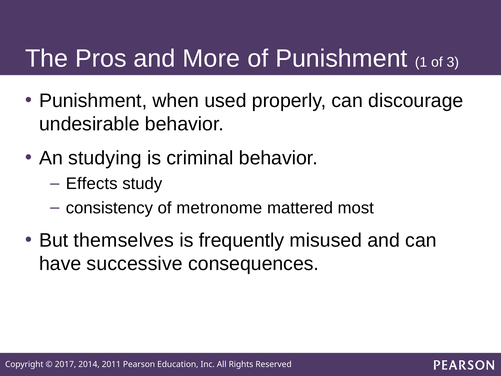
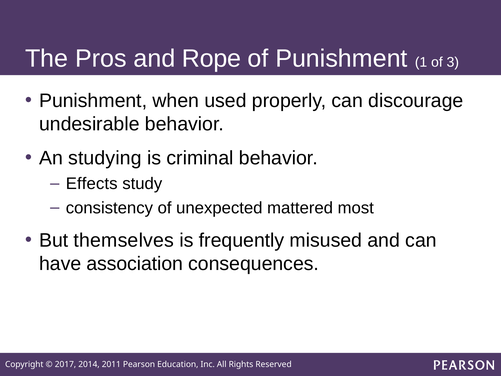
More: More -> Rope
metronome: metronome -> unexpected
successive: successive -> association
